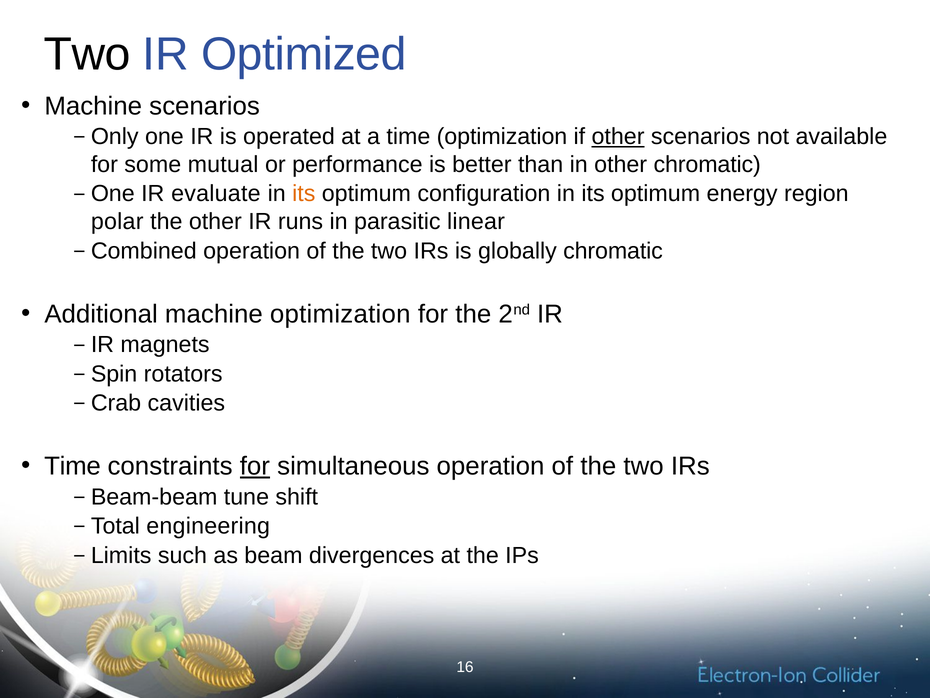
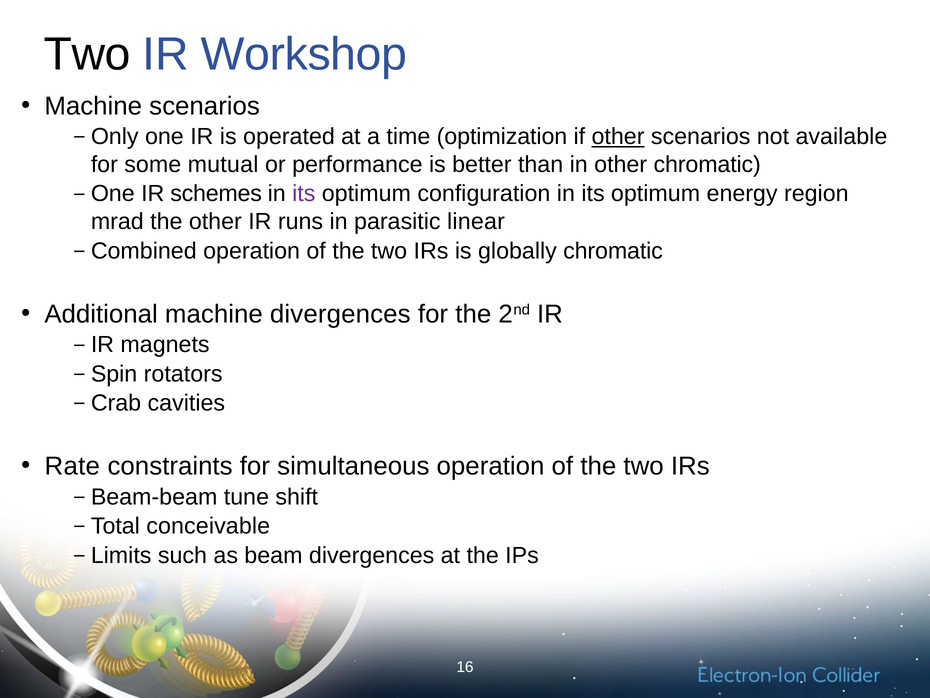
Optimized: Optimized -> Workshop
evaluate: evaluate -> schemes
its at (304, 194) colour: orange -> purple
polar: polar -> mrad
machine optimization: optimization -> divergences
Time at (73, 466): Time -> Rate
for at (255, 466) underline: present -> none
engineering: engineering -> conceivable
